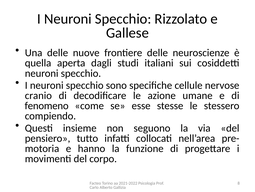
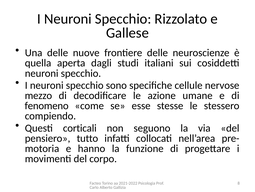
cranio: cranio -> mezzo
insieme: insieme -> corticali
